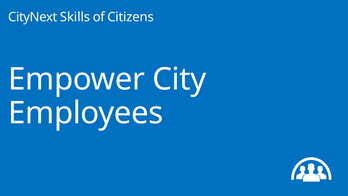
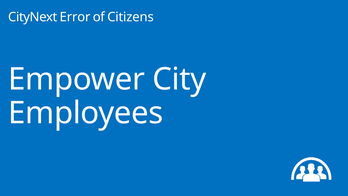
Skills: Skills -> Error
